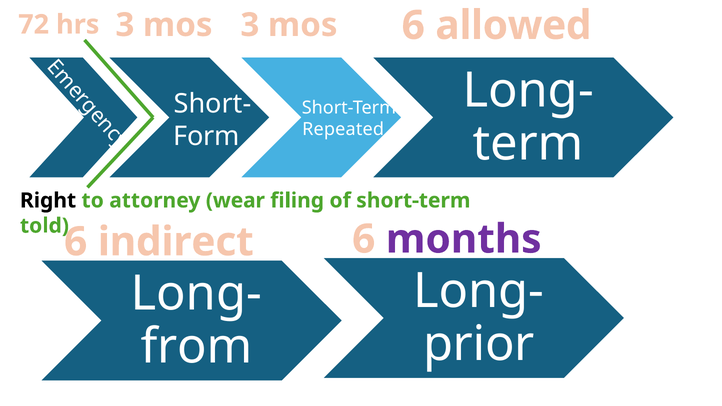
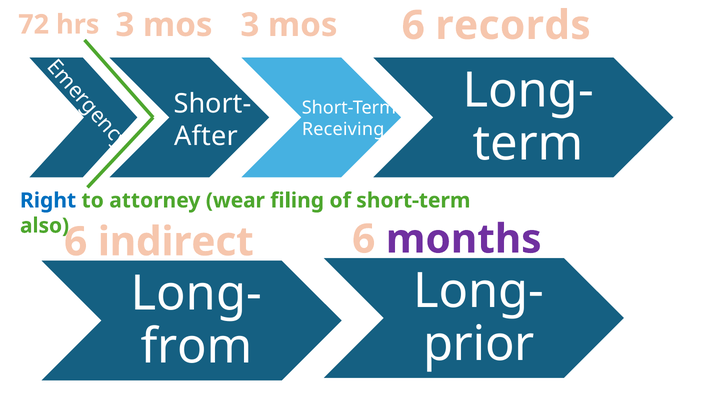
allowed: allowed -> records
Repeated: Repeated -> Receiving
Form: Form -> After
Right colour: black -> blue
told: told -> also
